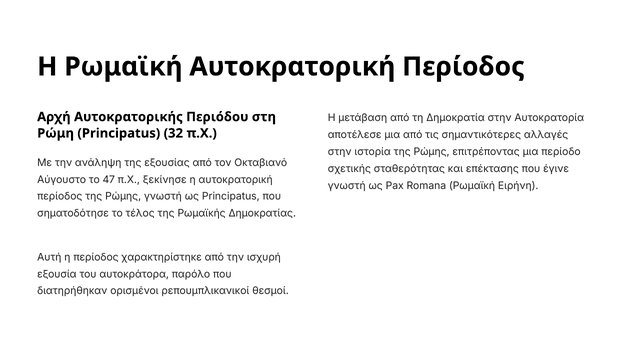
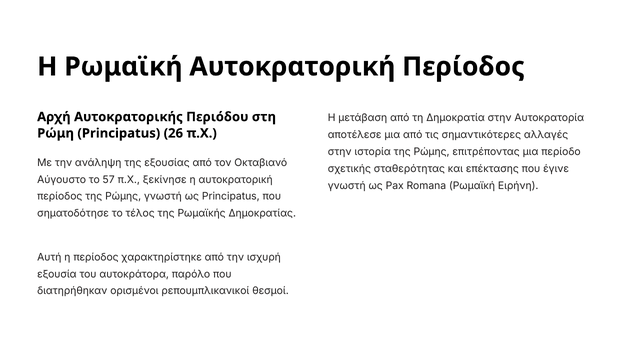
32: 32 -> 26
47: 47 -> 57
